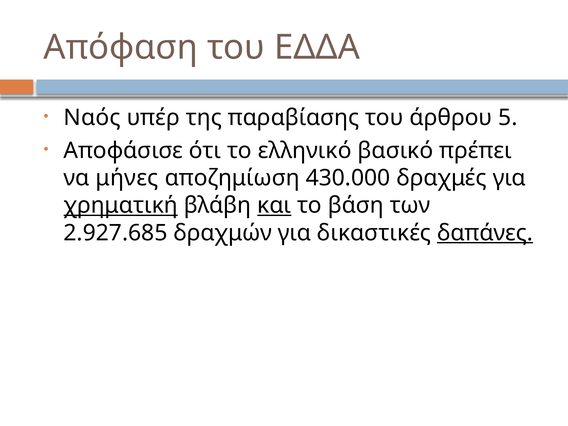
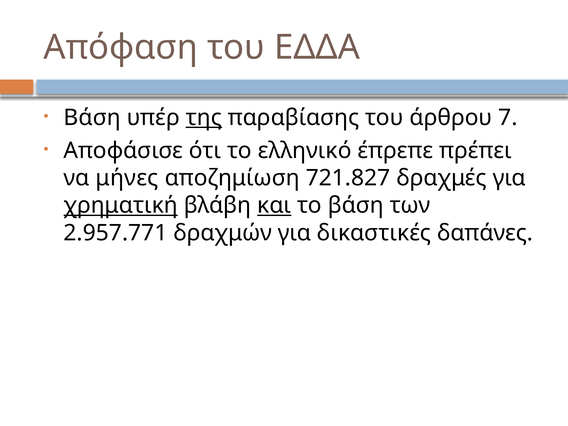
Ναός at (92, 118): Ναός -> Βάση
της underline: none -> present
5: 5 -> 7
βασικό: βασικό -> έπρεπε
430.000: 430.000 -> 721.827
2.927.685: 2.927.685 -> 2.957.771
δαπάνες underline: present -> none
